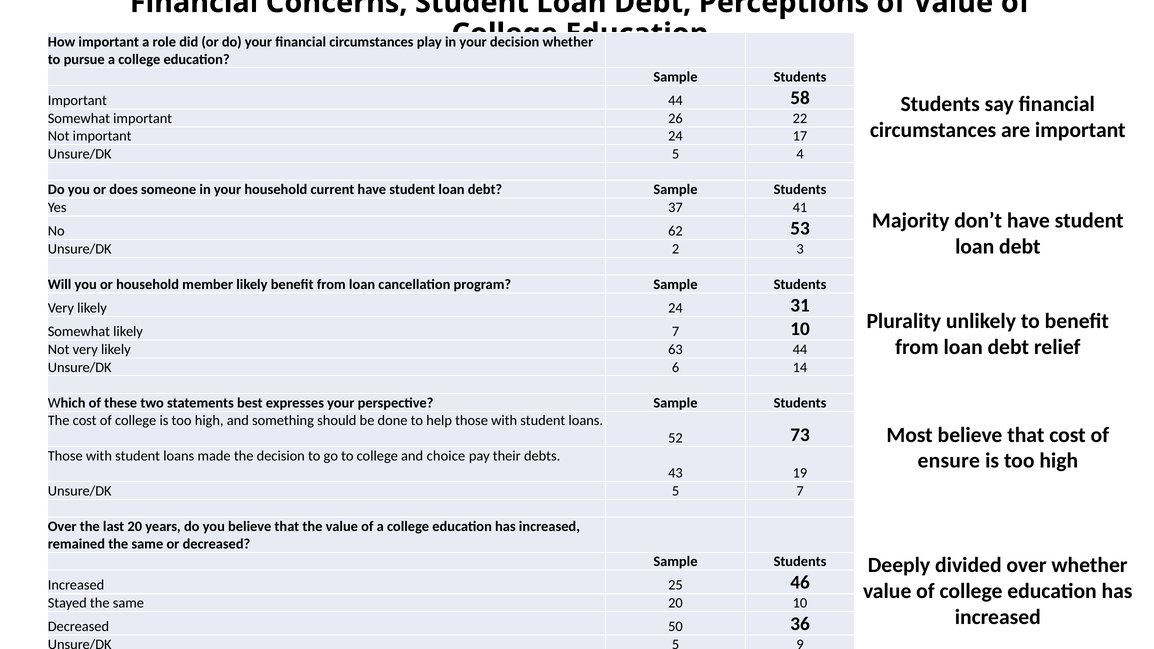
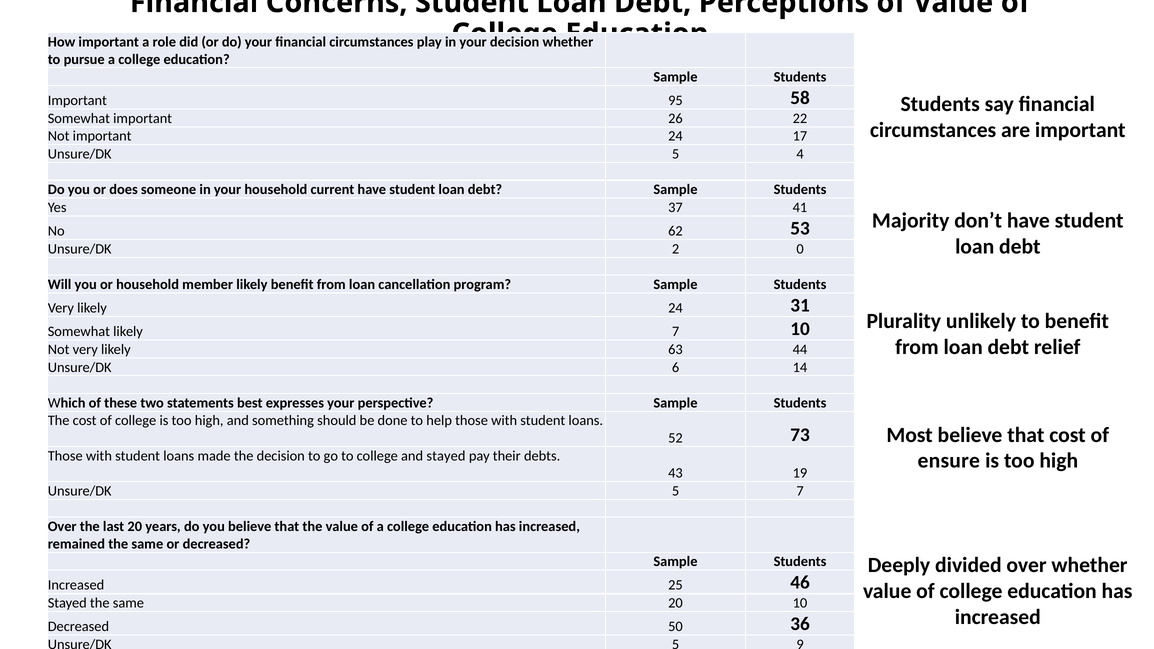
Important 44: 44 -> 95
3: 3 -> 0
and choice: choice -> stayed
